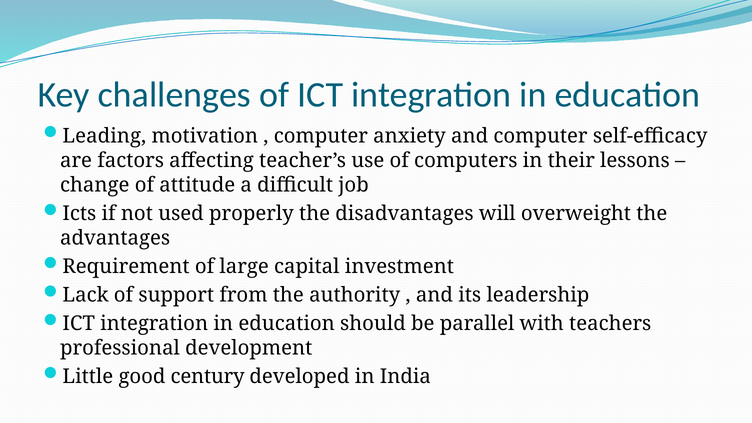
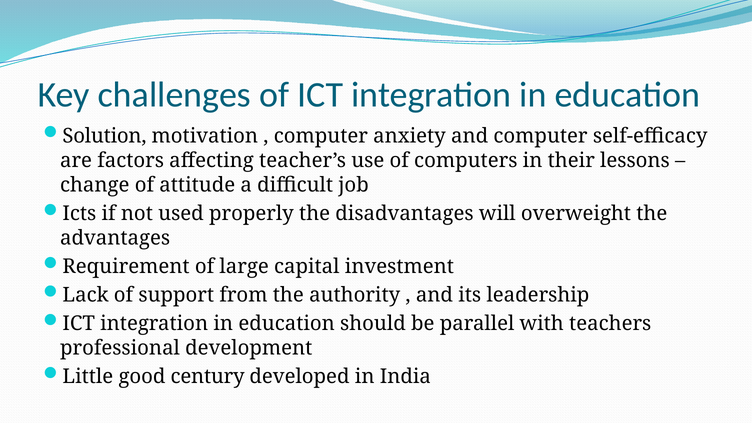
Leading: Leading -> Solution
